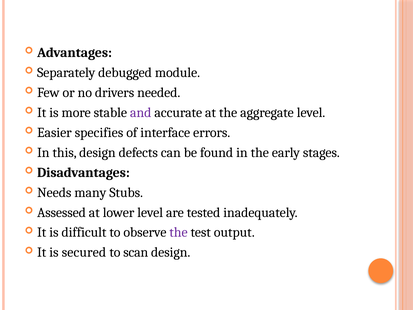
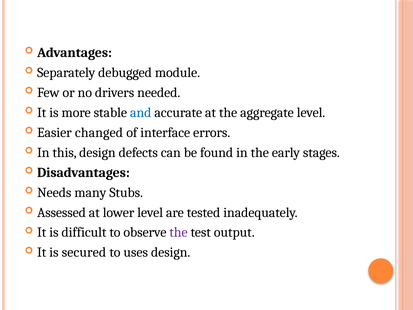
and colour: purple -> blue
specifies: specifies -> changed
scan: scan -> uses
